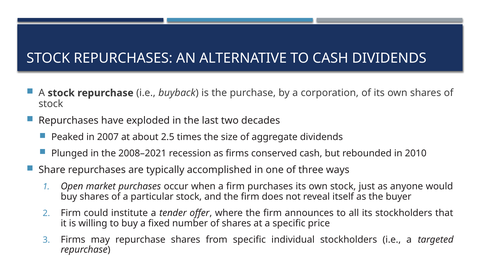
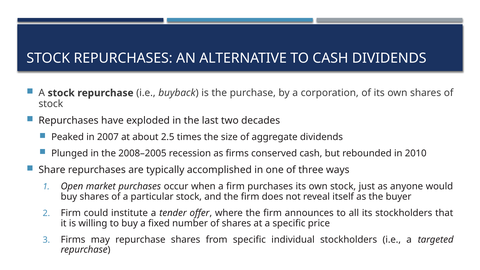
2008–2021: 2008–2021 -> 2008–2005
